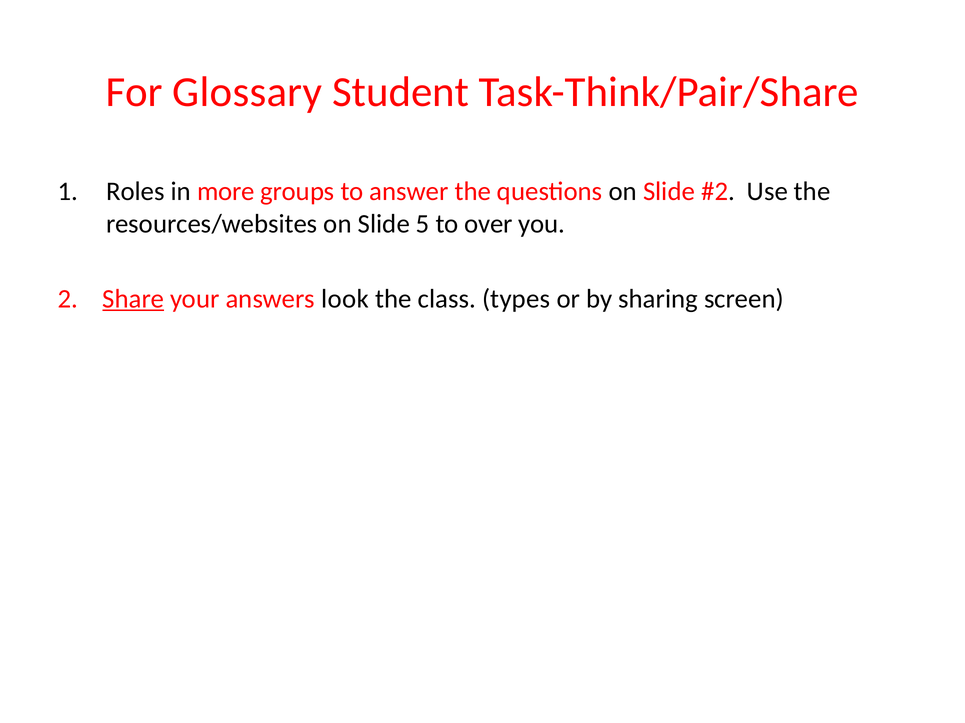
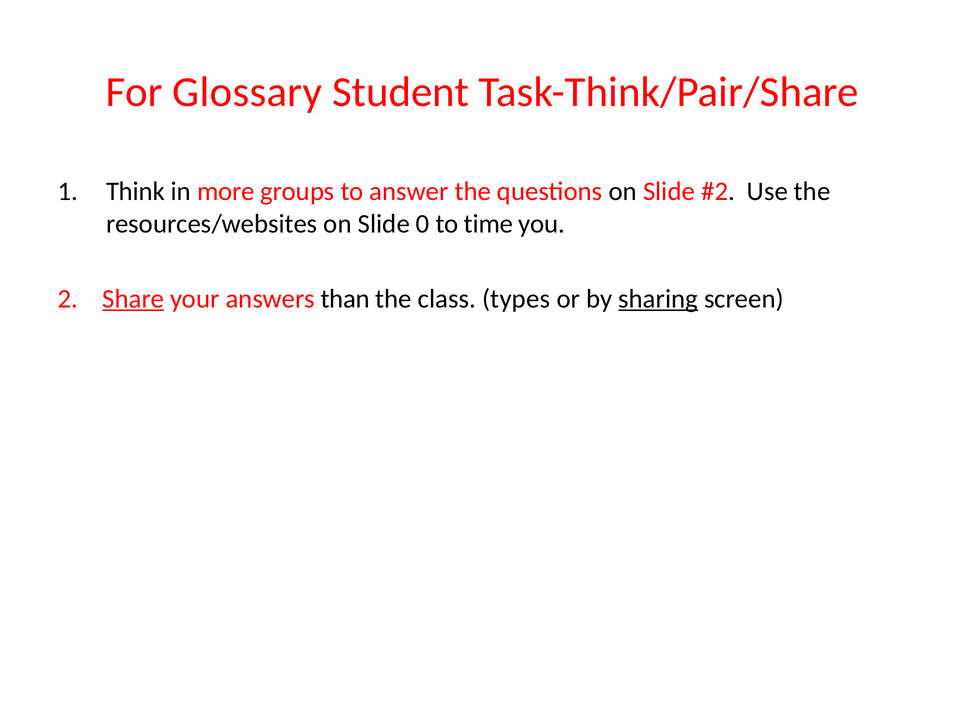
Roles: Roles -> Think
5: 5 -> 0
over: over -> time
look: look -> than
sharing underline: none -> present
